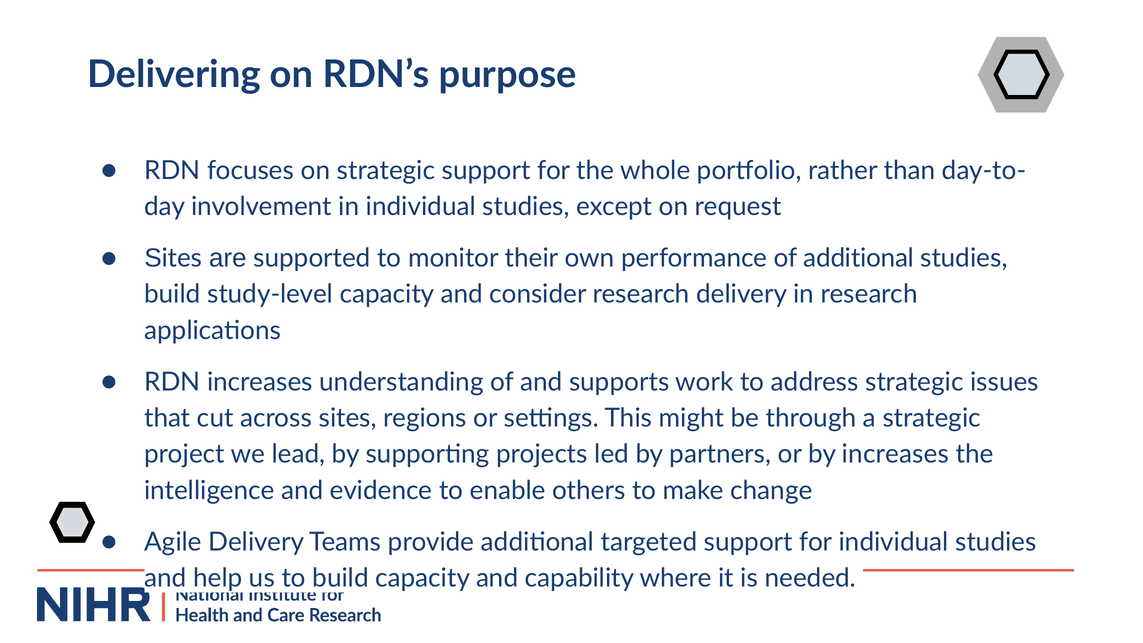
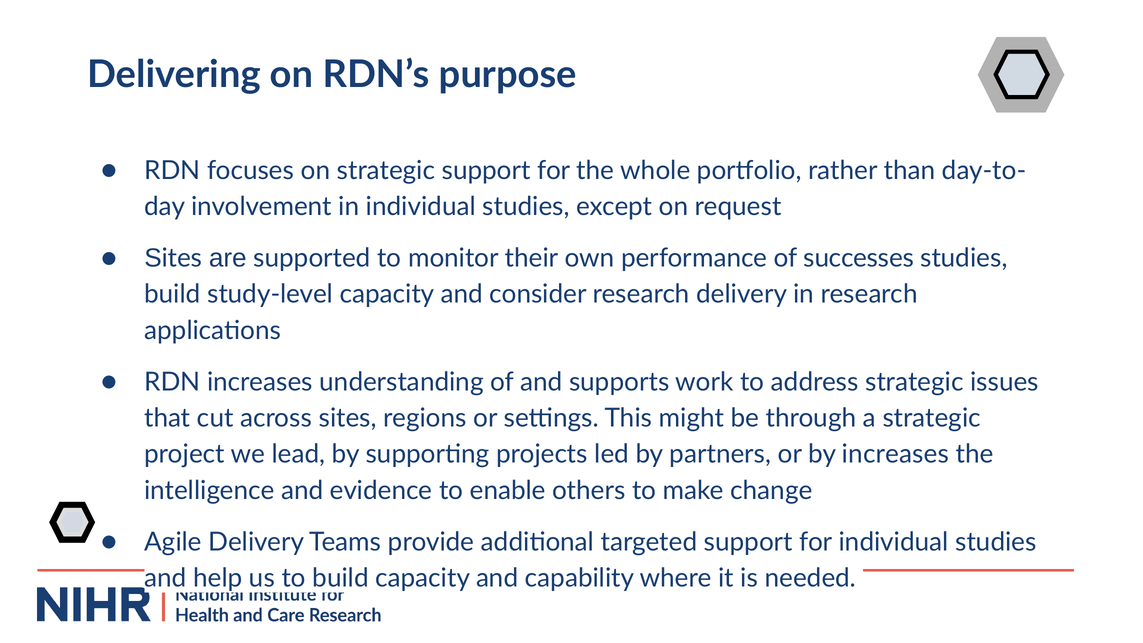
of additional: additional -> successes
